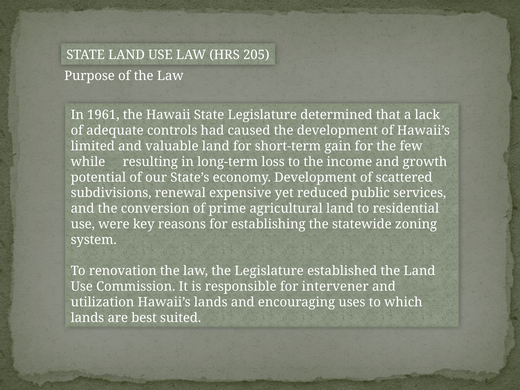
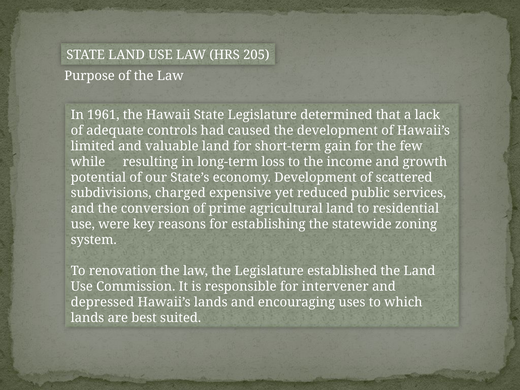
renewal: renewal -> charged
utilization: utilization -> depressed
